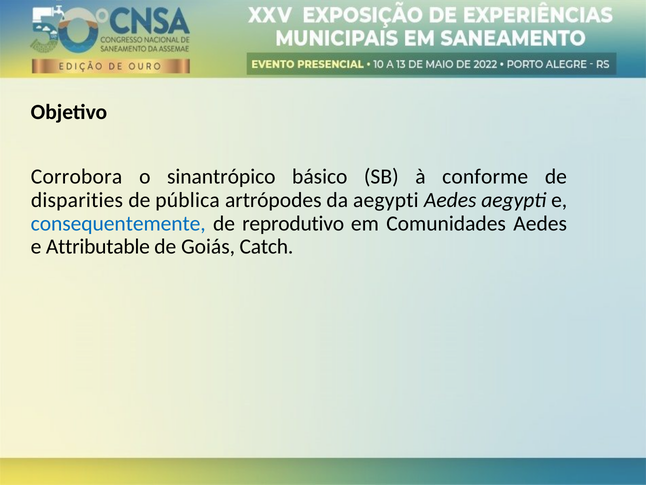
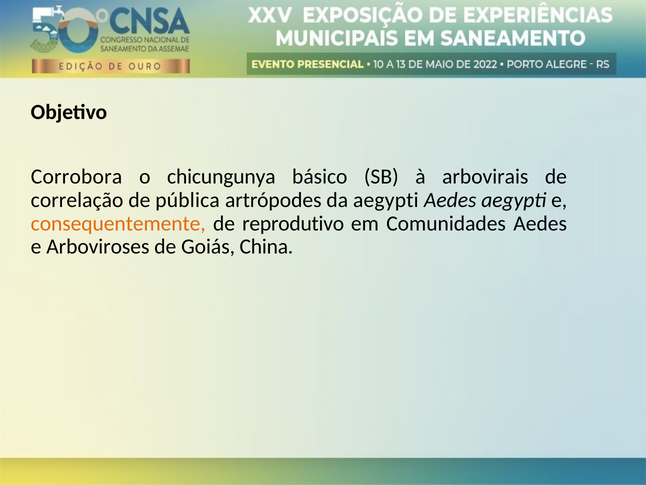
sinantrópico: sinantrópico -> chicungunya
conforme: conforme -> arbovirais
disparities: disparities -> correlação
consequentemente colour: blue -> orange
Attributable: Attributable -> Arboviroses
Catch: Catch -> China
